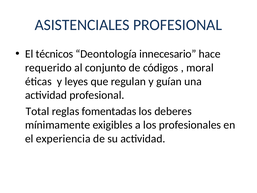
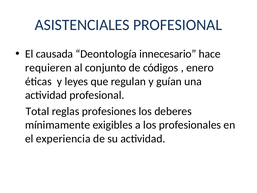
técnicos: técnicos -> causada
requerido: requerido -> requieren
moral: moral -> enero
fomentadas: fomentadas -> profesiones
